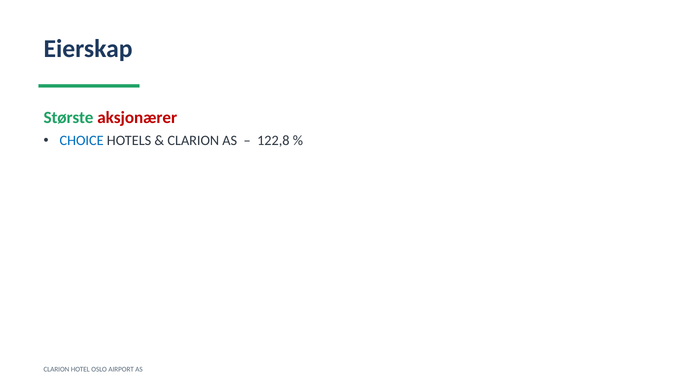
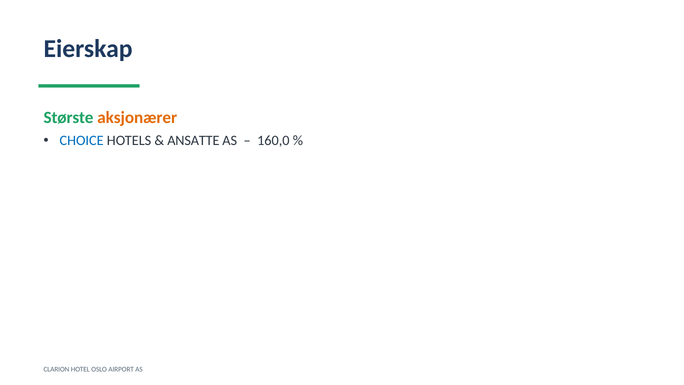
aksjonærer colour: red -> orange
CLARION at (193, 141): CLARION -> ANSATTE
122,8: 122,8 -> 160,0
